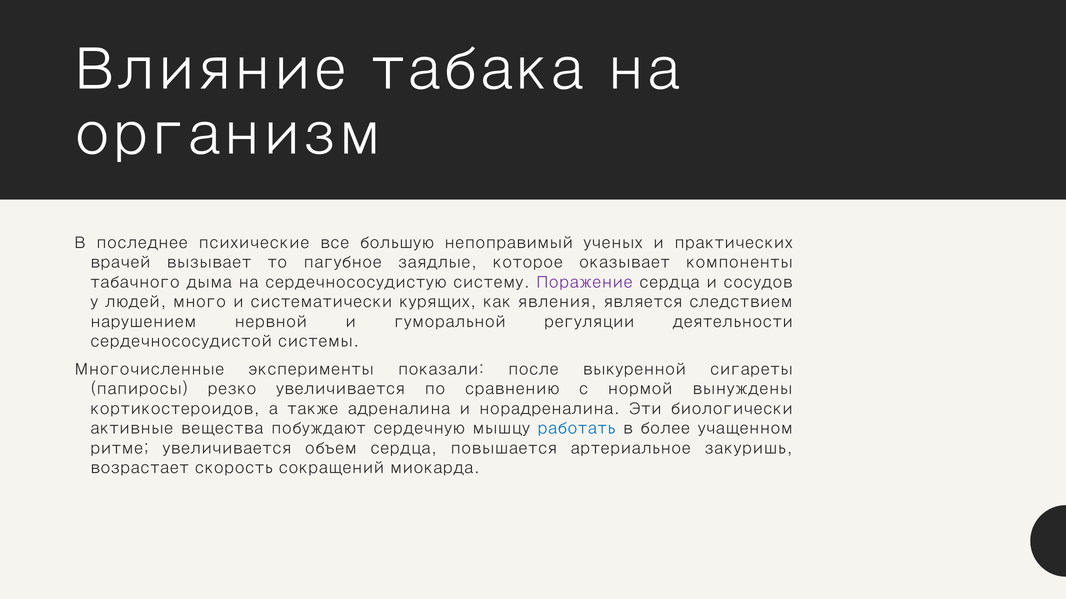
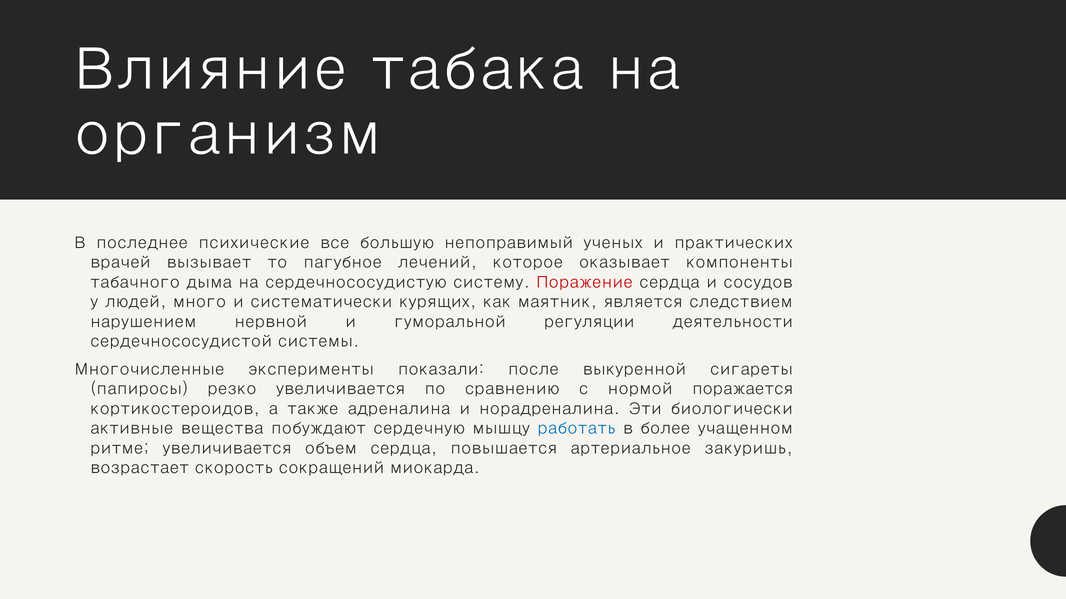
заядлые: заядлые -> лечений
Поражение colour: purple -> red
явления: явления -> маятник
вынуждены: вынуждены -> поражается
